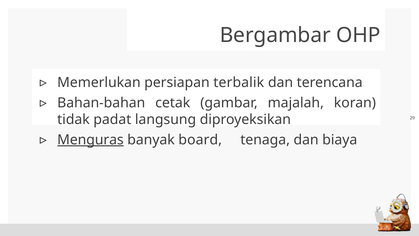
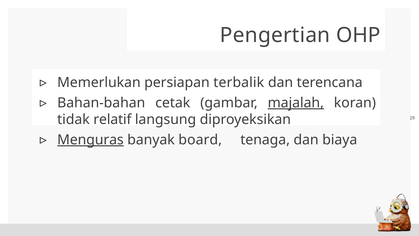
Bergambar: Bergambar -> Pengertian
majalah underline: none -> present
padat: padat -> relatif
